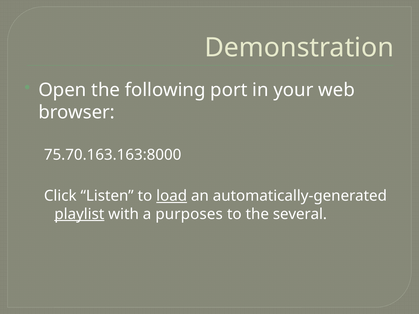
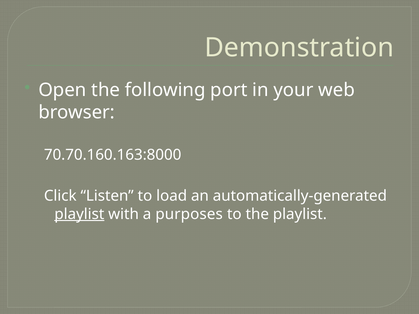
75.70.163.163:8000: 75.70.163.163:8000 -> 70.70.160.163:8000
load underline: present -> none
the several: several -> playlist
